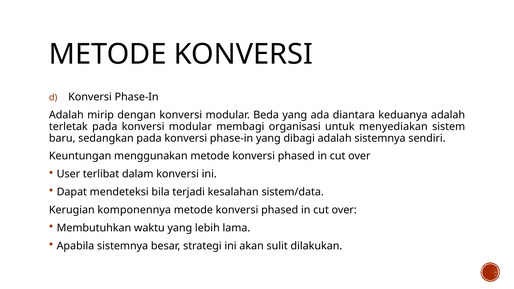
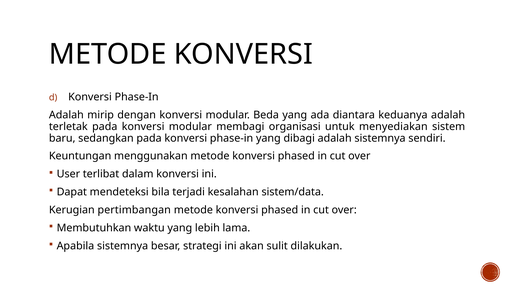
komponennya: komponennya -> pertimbangan
